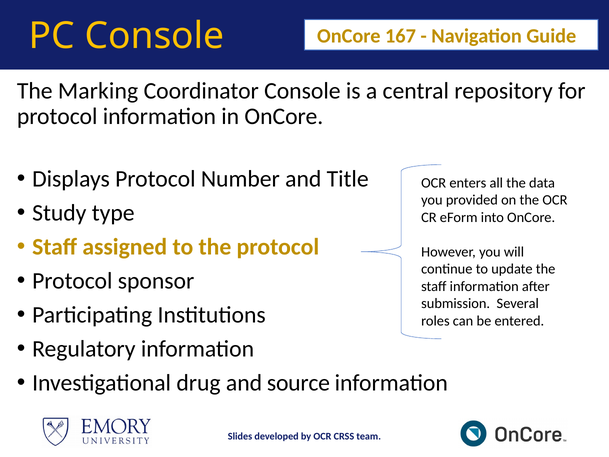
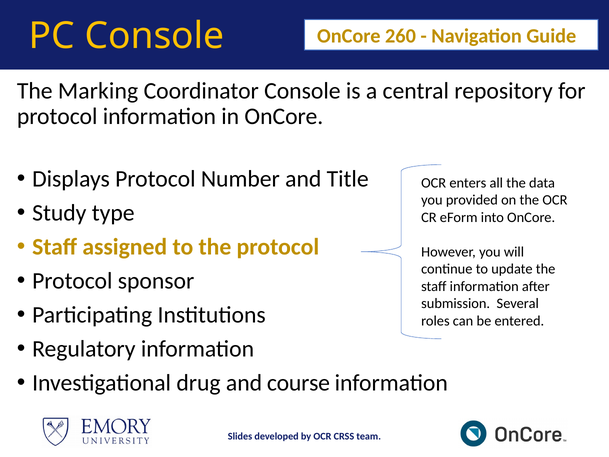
167: 167 -> 260
source: source -> course
